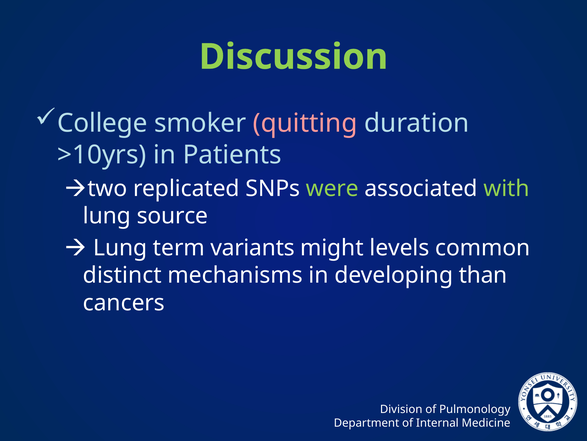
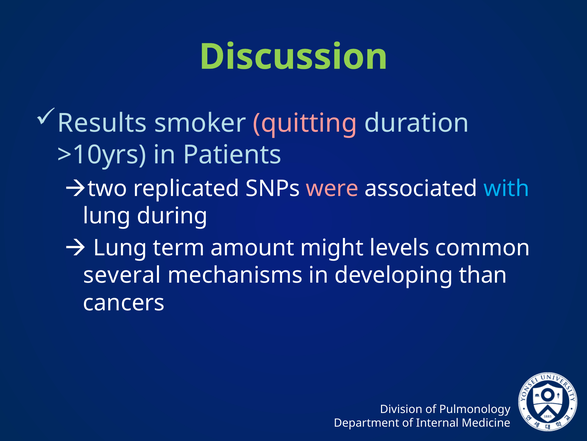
College: College -> Results
were colour: light green -> pink
with colour: light green -> light blue
source: source -> during
variants: variants -> amount
distinct: distinct -> several
